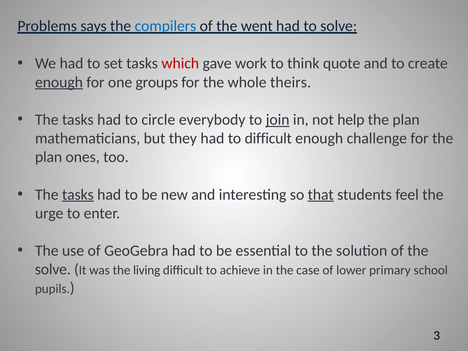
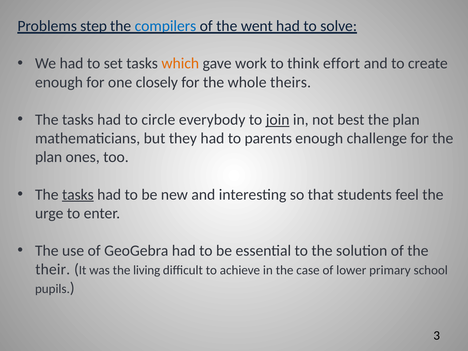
says: says -> step
which colour: red -> orange
quote: quote -> effort
enough at (59, 82) underline: present -> none
groups: groups -> closely
help: help -> best
to difficult: difficult -> parents
that underline: present -> none
solve at (53, 269): solve -> their
